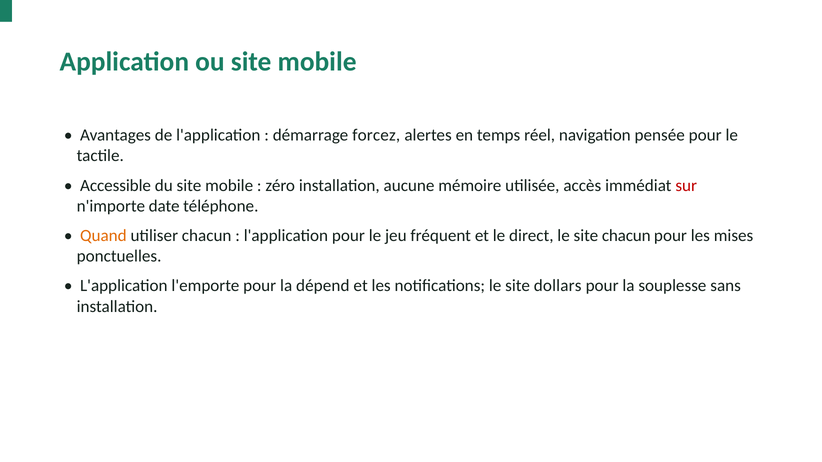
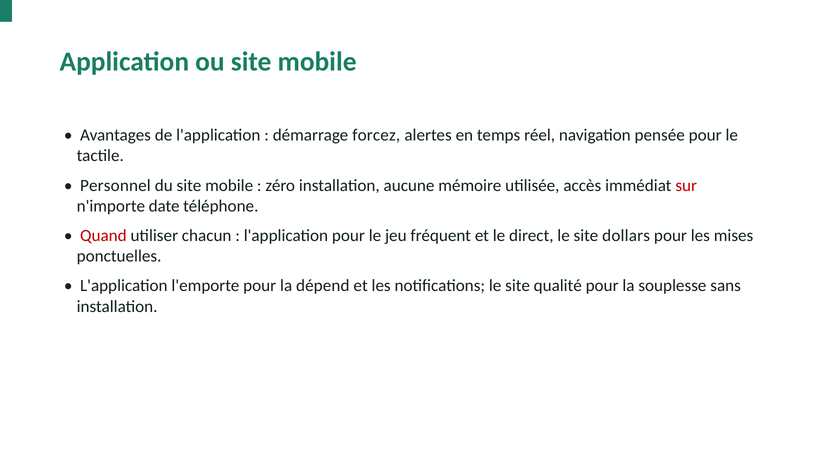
Accessible: Accessible -> Personnel
Quand colour: orange -> red
site chacun: chacun -> dollars
dollars: dollars -> qualité
